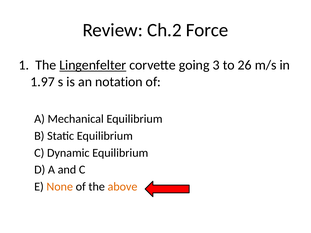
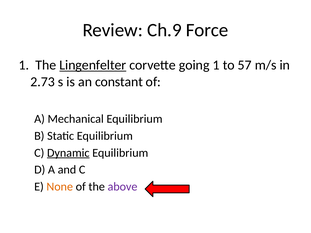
Ch.2: Ch.2 -> Ch.9
going 3: 3 -> 1
26: 26 -> 57
1.97: 1.97 -> 2.73
notation: notation -> constant
Dynamic underline: none -> present
above colour: orange -> purple
